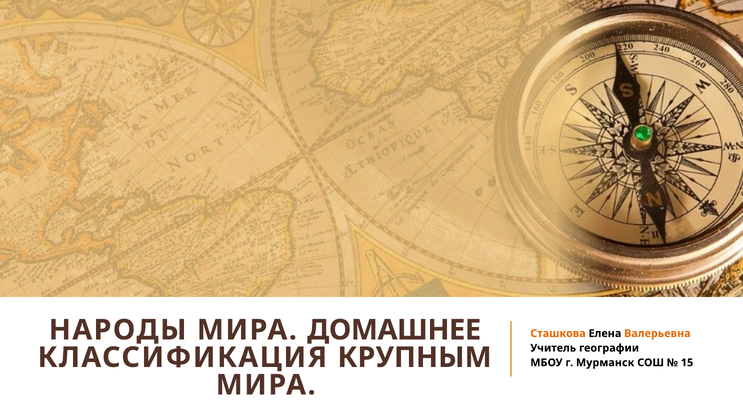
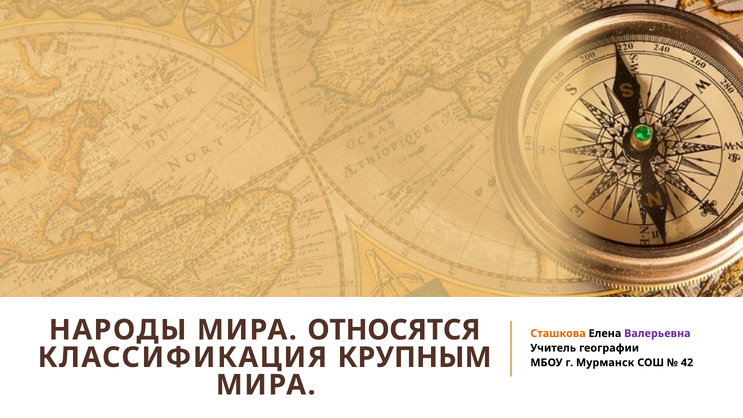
ДОМАШНЕЕ: ДОМАШНЕЕ -> ОТНОСЯТСЯ
Валерьевна colour: orange -> purple
15: 15 -> 42
